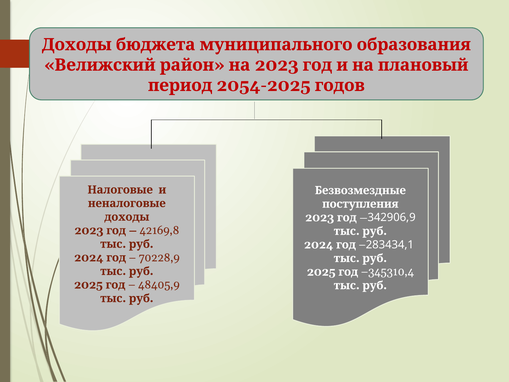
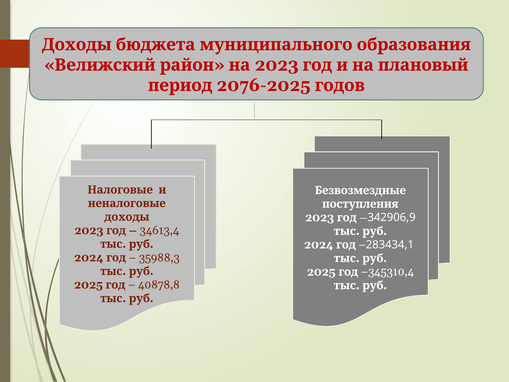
2054-2025: 2054-2025 -> 2076-2025
42169,8: 42169,8 -> 34613,4
70228,9: 70228,9 -> 35988,3
48405,9: 48405,9 -> 40878,8
